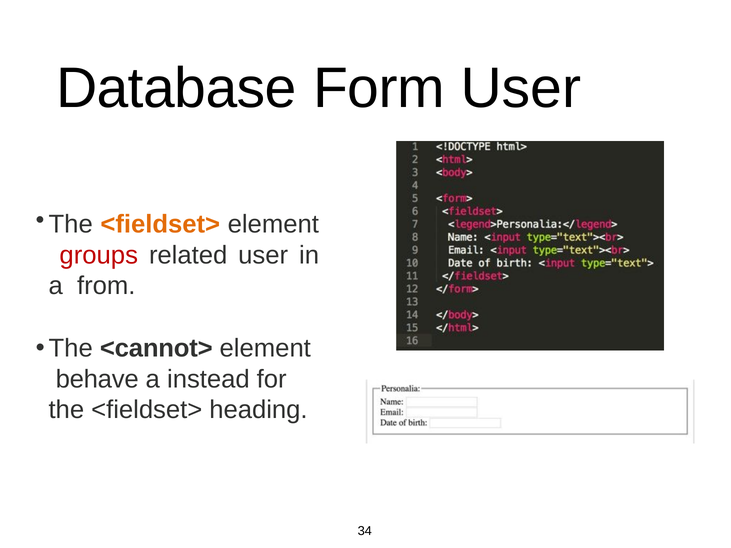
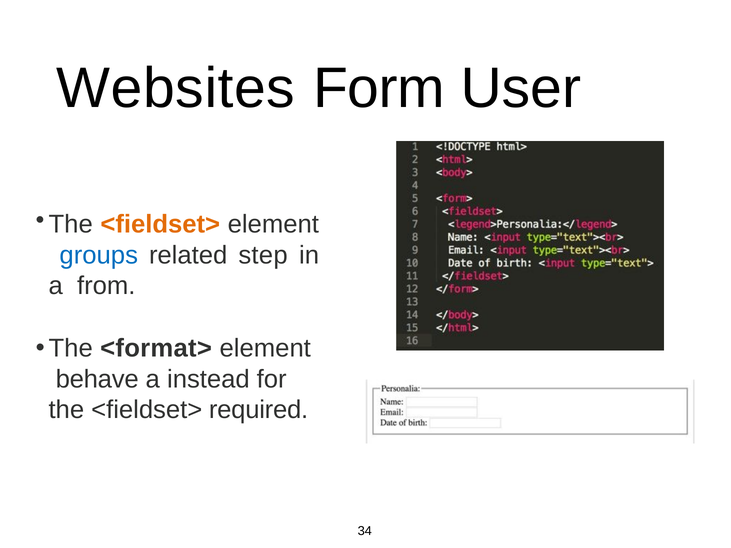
Database: Database -> Websites
groups colour: red -> blue
related user: user -> step
<cannot>: <cannot> -> <format>
heading: heading -> required
